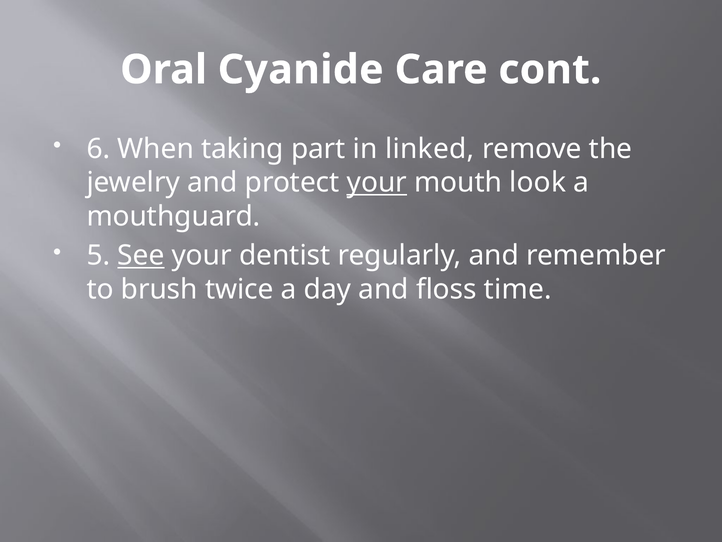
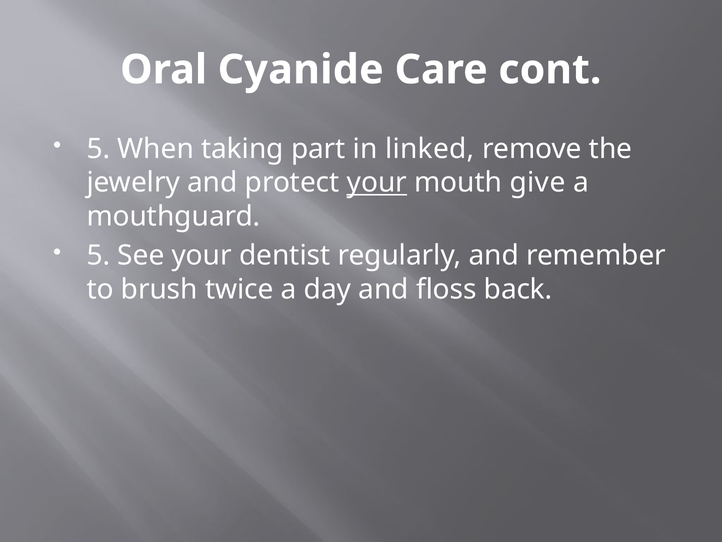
6 at (98, 149): 6 -> 5
look: look -> give
See underline: present -> none
time: time -> back
